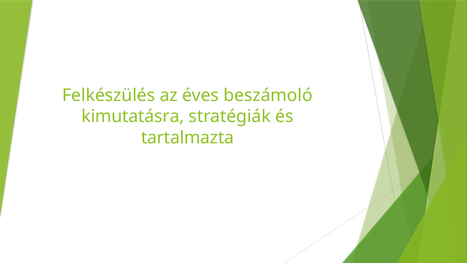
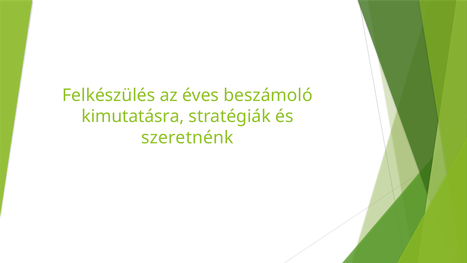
tartalmazta: tartalmazta -> szeretnénk
